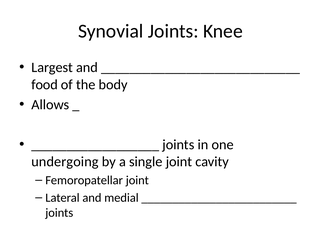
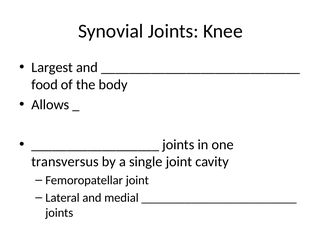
undergoing: undergoing -> transversus
